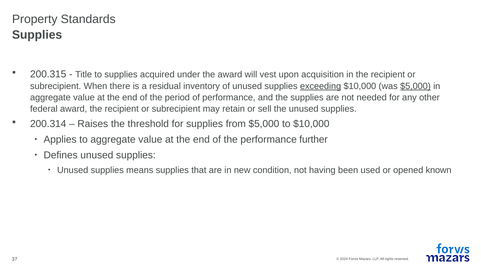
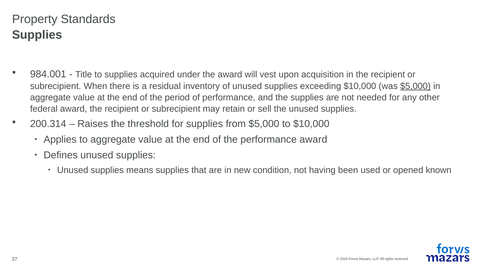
200.315: 200.315 -> 984.001
exceeding underline: present -> none
performance further: further -> award
